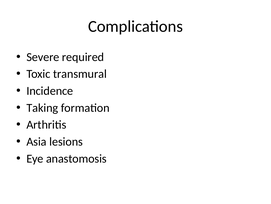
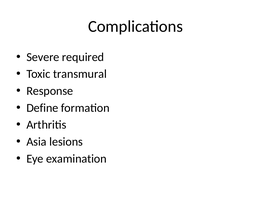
Incidence: Incidence -> Response
Taking: Taking -> Define
anastomosis: anastomosis -> examination
